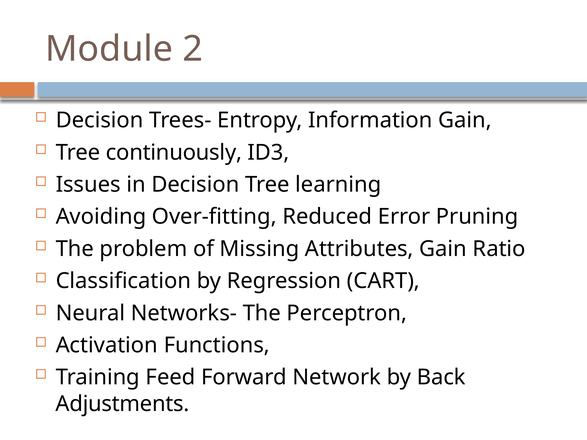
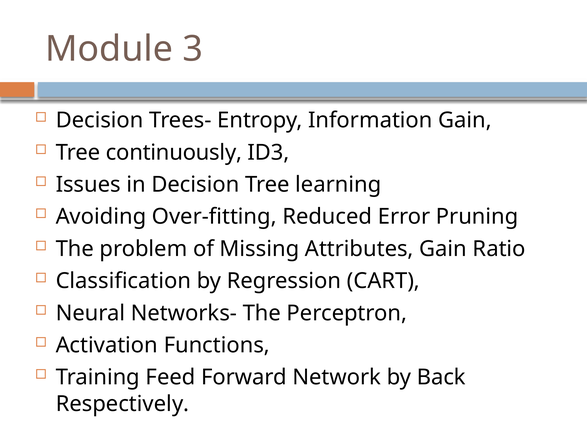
2: 2 -> 3
Adjustments: Adjustments -> Respectively
